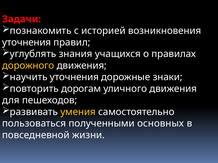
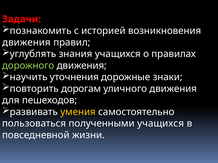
уточнения at (27, 42): уточнения -> движения
дорожного colour: yellow -> light green
полученными основных: основных -> учащихся
